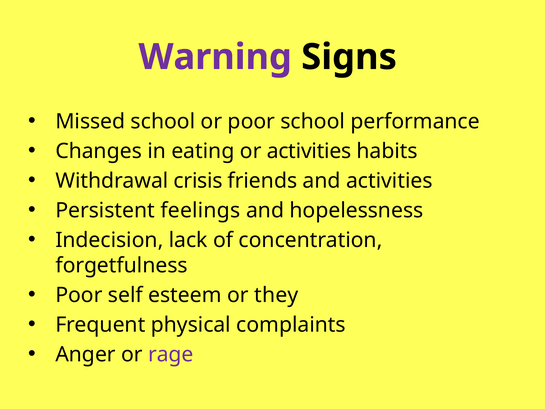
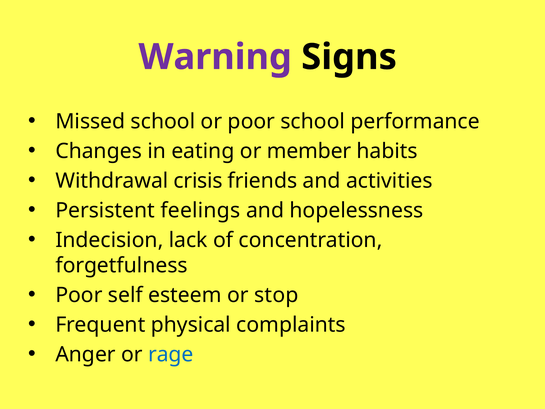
or activities: activities -> member
they: they -> stop
rage colour: purple -> blue
